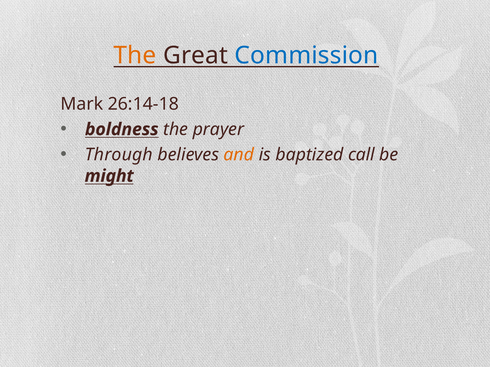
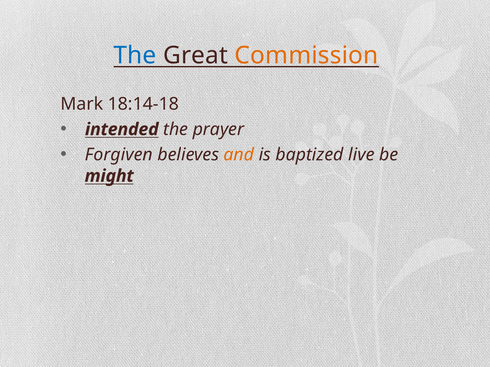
The at (135, 56) colour: orange -> blue
Commission colour: blue -> orange
26:14-18: 26:14-18 -> 18:14-18
boldness: boldness -> intended
Through: Through -> Forgiven
call: call -> live
